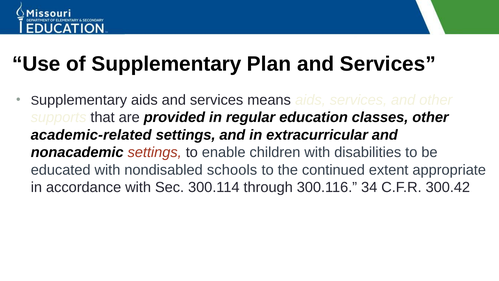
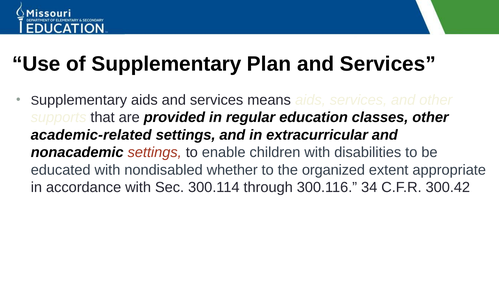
schools: schools -> whether
continued: continued -> organized
